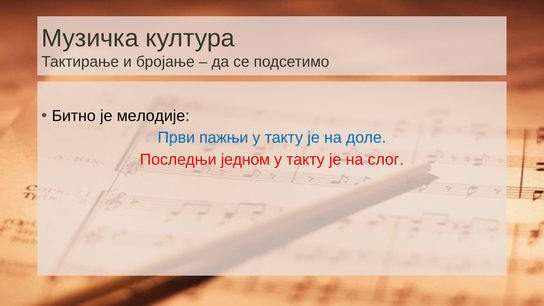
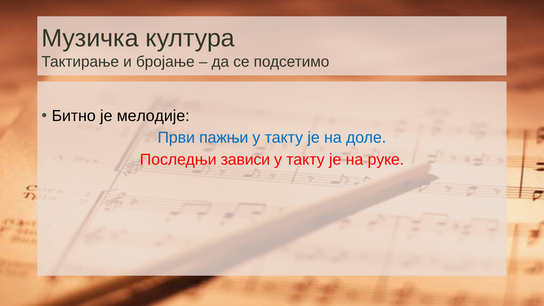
једном: једном -> зависи
слог: слог -> руке
